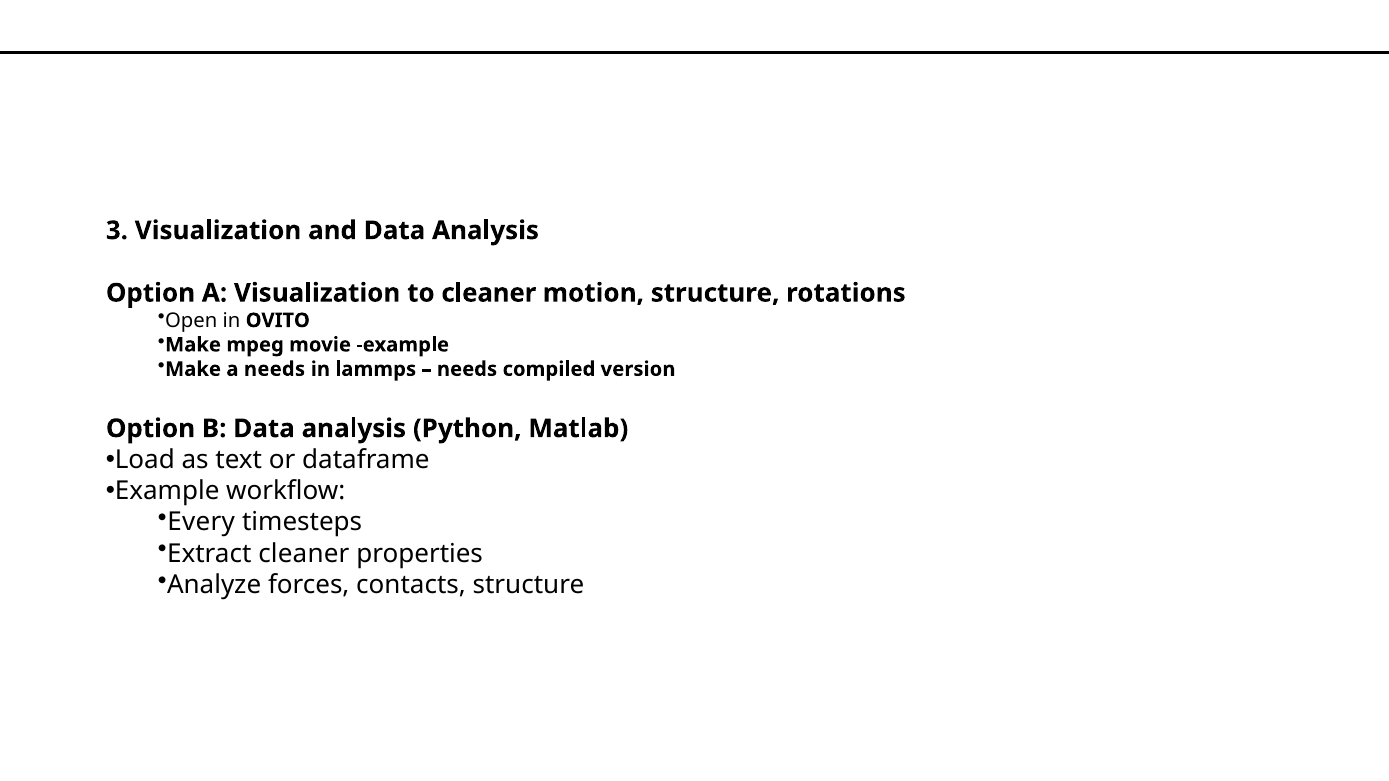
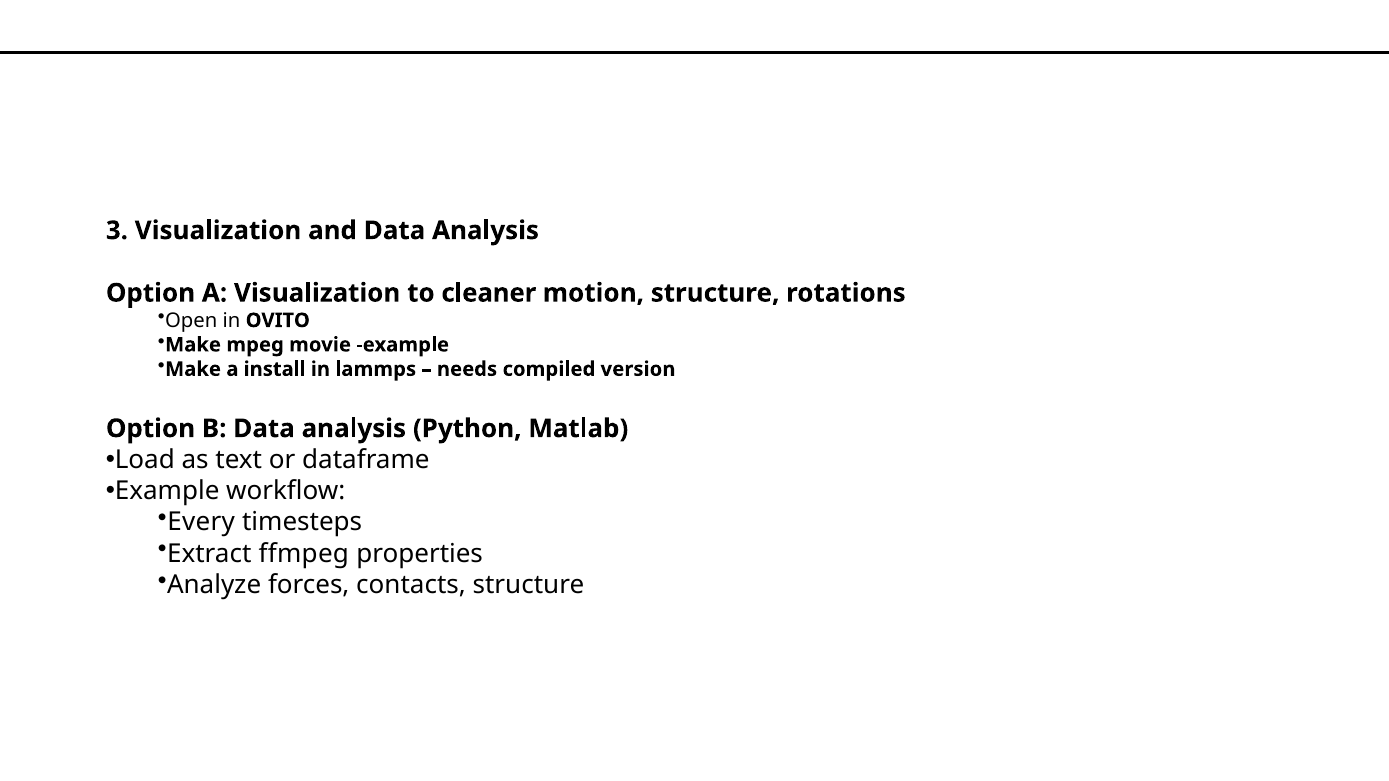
a needs: needs -> install
Extract cleaner: cleaner -> ffmpeg
